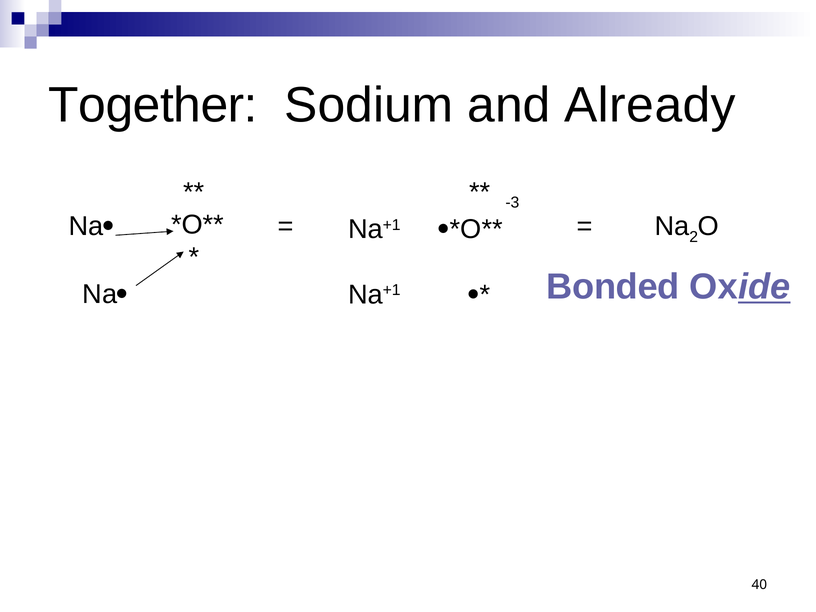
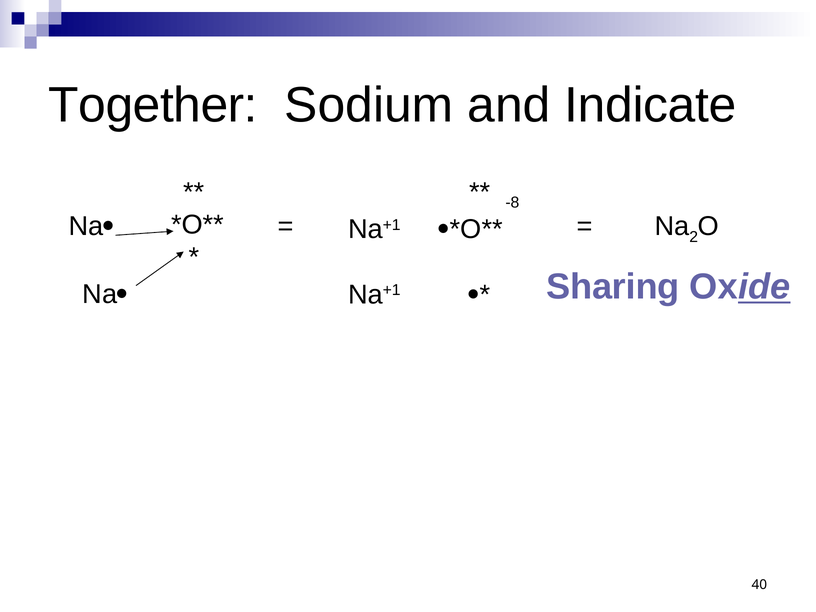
Already: Already -> Indicate
-3: -3 -> -8
Bonded: Bonded -> Sharing
